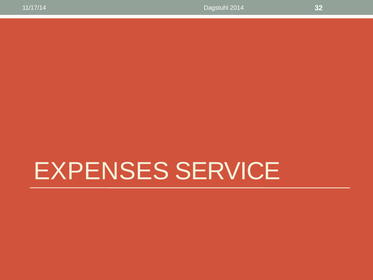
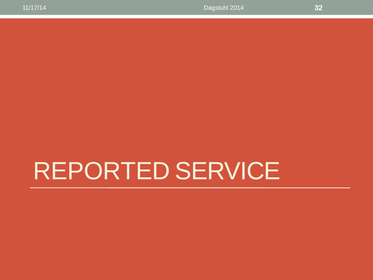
EXPENSES: EXPENSES -> REPORTED
